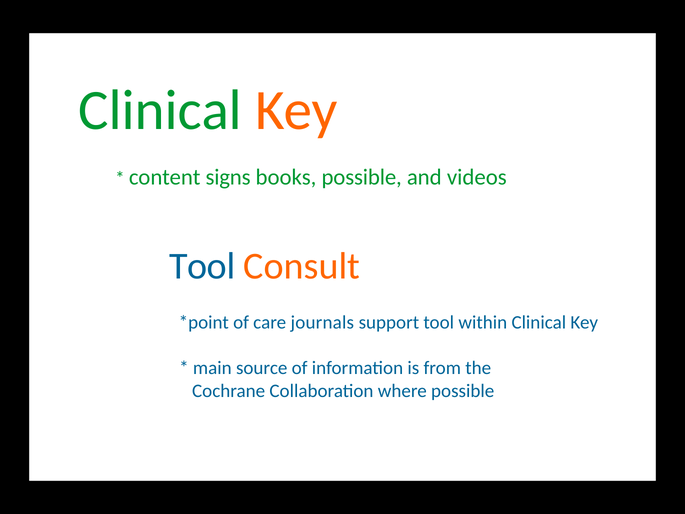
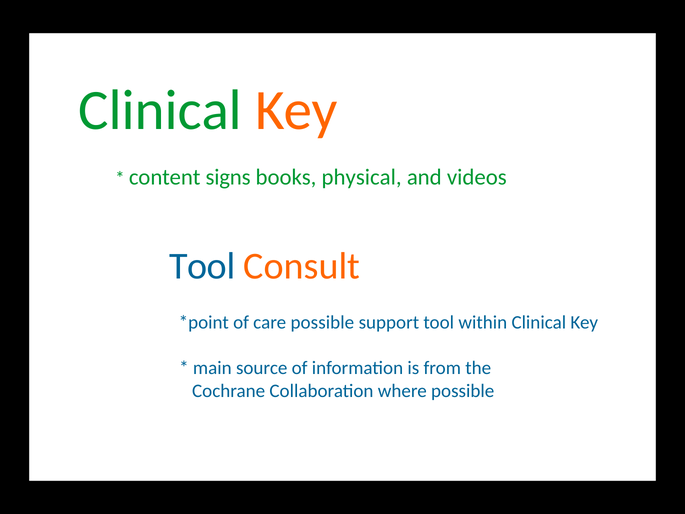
books possible: possible -> physical
care journals: journals -> possible
